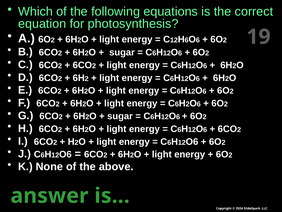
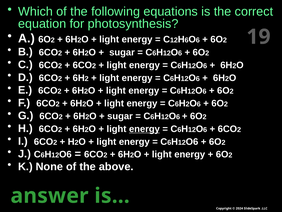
energy at (144, 129) underline: none -> present
